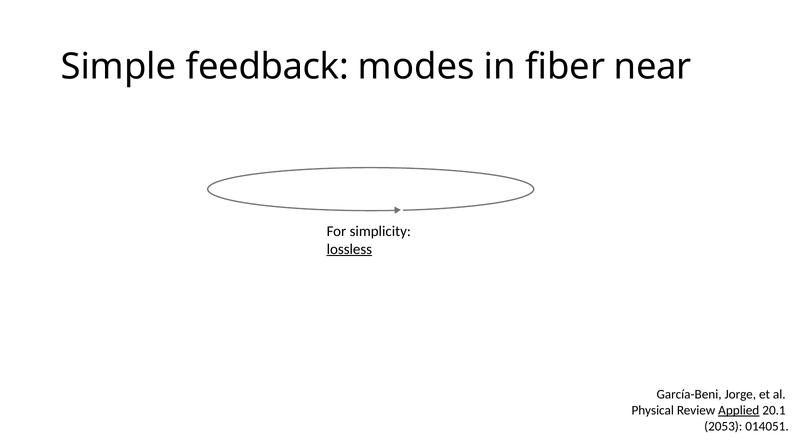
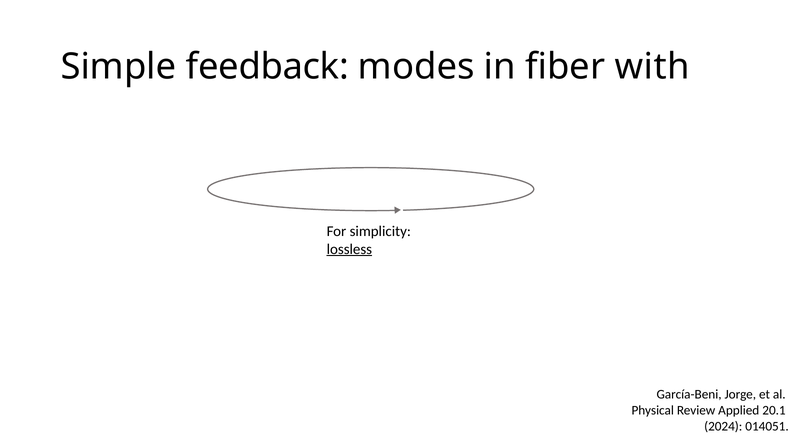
near: near -> with
Applied underline: present -> none
2053: 2053 -> 2024
